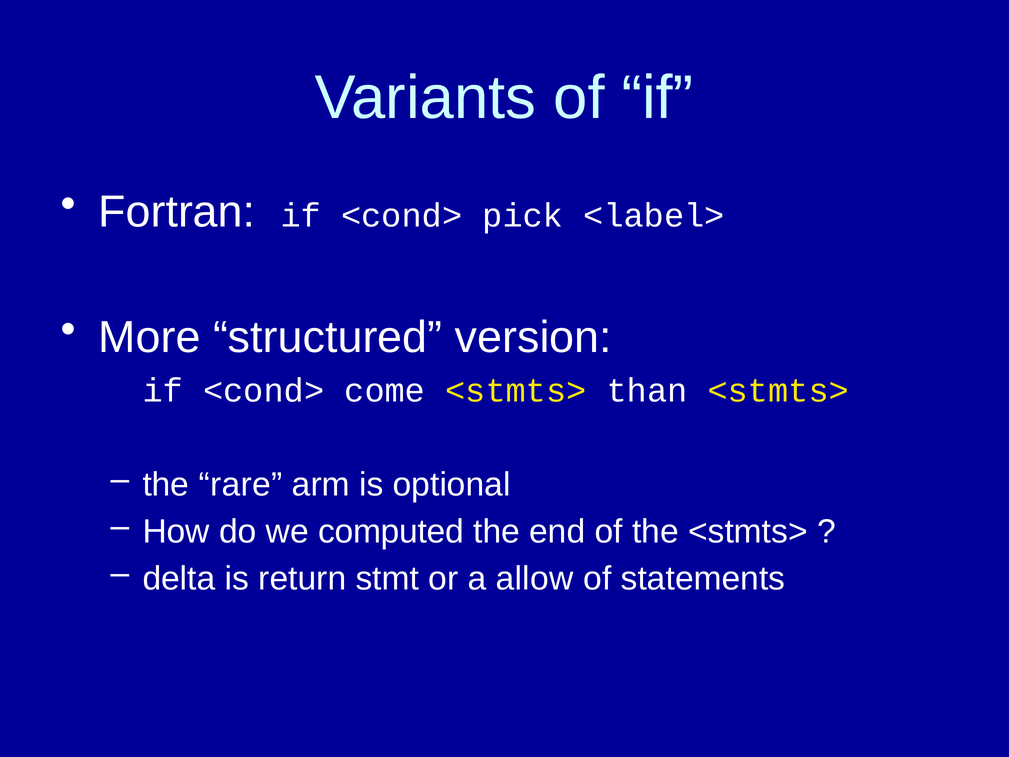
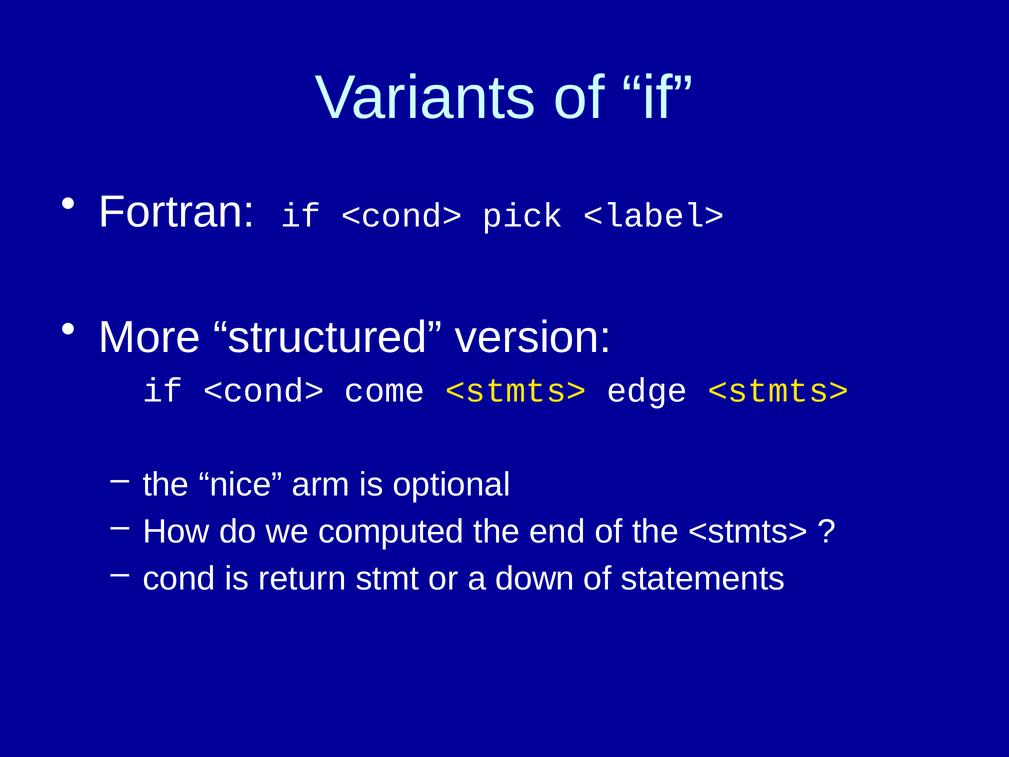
than: than -> edge
rare: rare -> nice
delta: delta -> cond
allow: allow -> down
